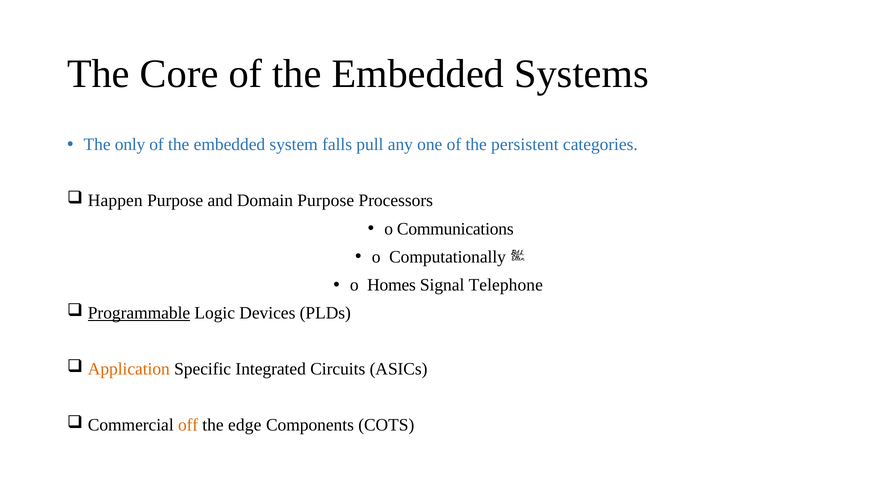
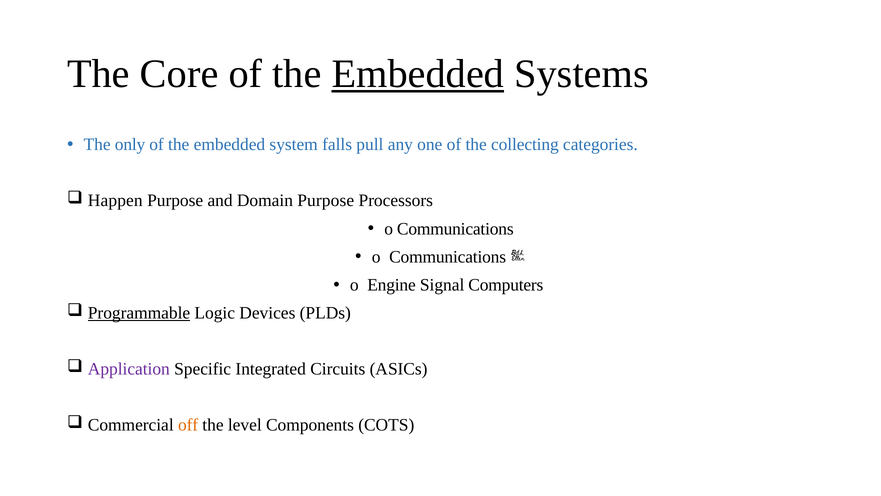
Embedded at (418, 74) underline: none -> present
persistent: persistent -> collecting
Computationally at (448, 257): Computationally -> Communications
Homes: Homes -> Engine
Telephone: Telephone -> Computers
Application colour: orange -> purple
edge: edge -> level
